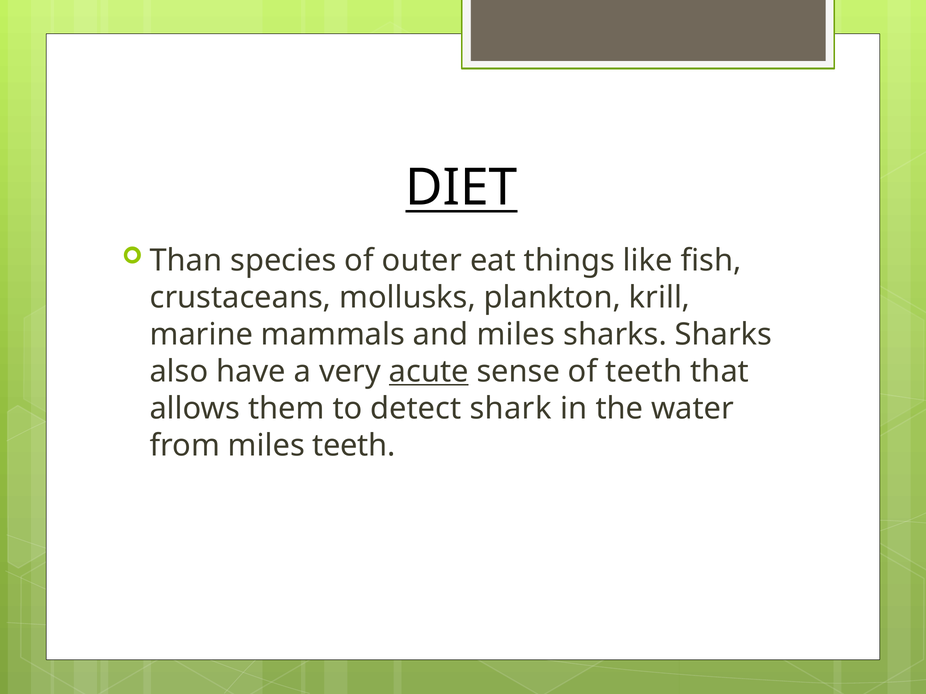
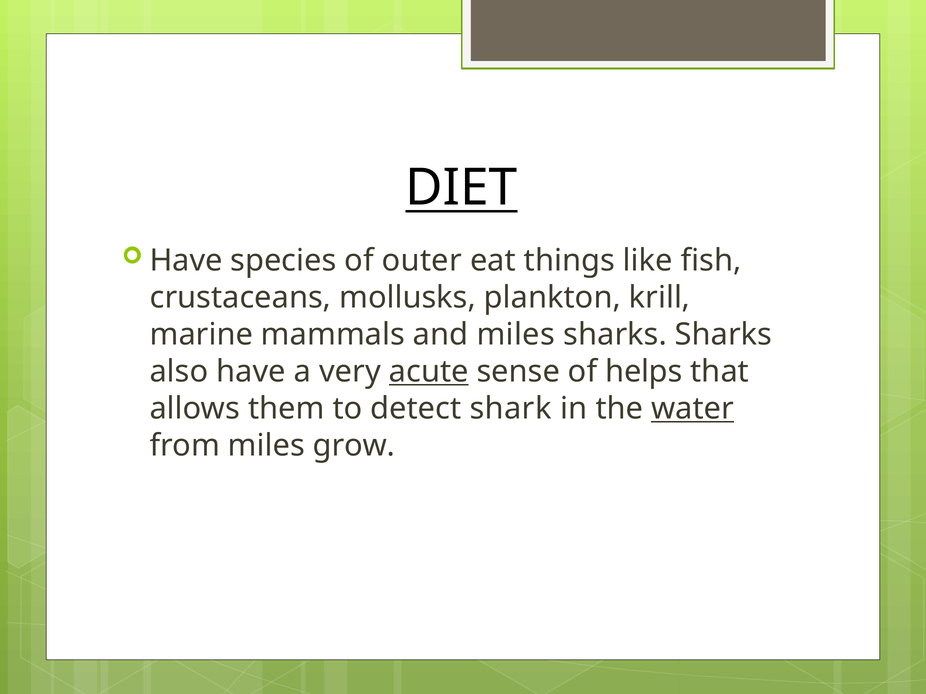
Than at (186, 261): Than -> Have
of teeth: teeth -> helps
water underline: none -> present
miles teeth: teeth -> grow
